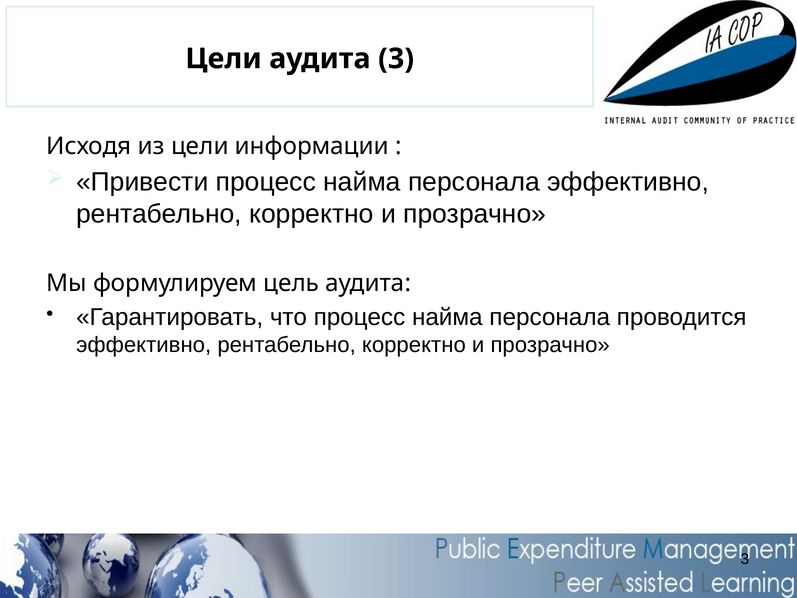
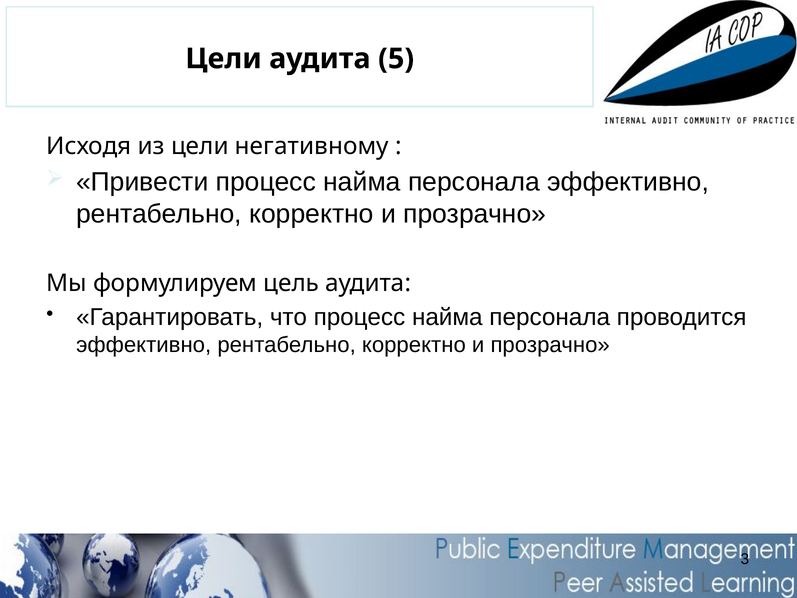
аудита 3: 3 -> 5
информации: информации -> негативному
